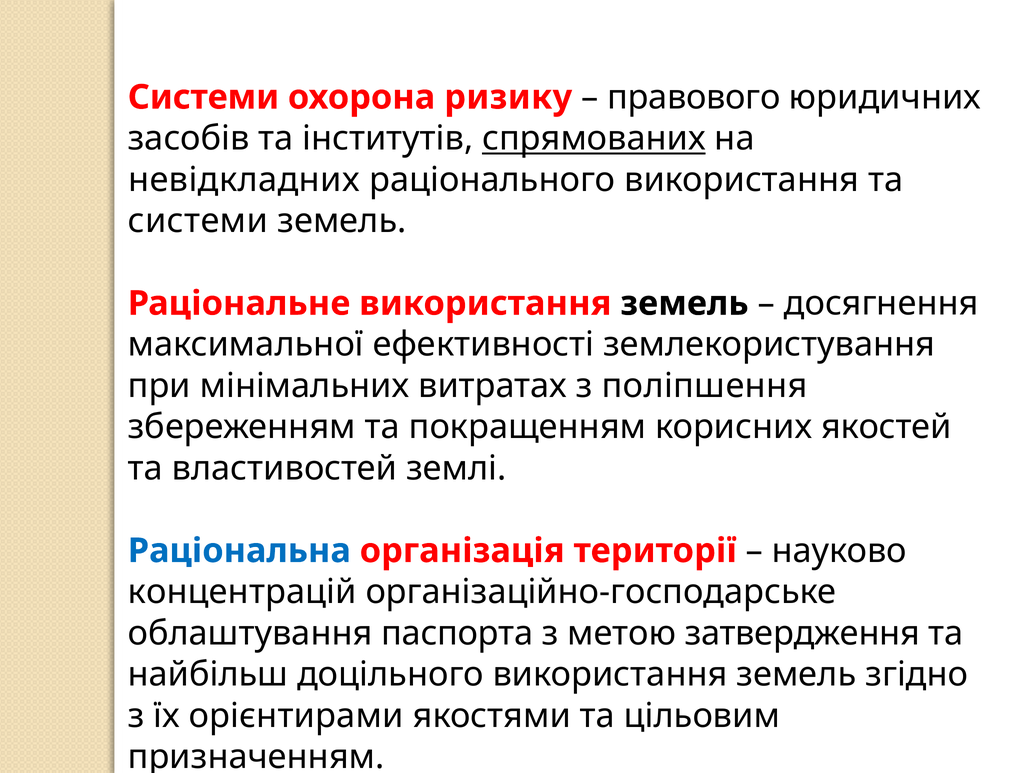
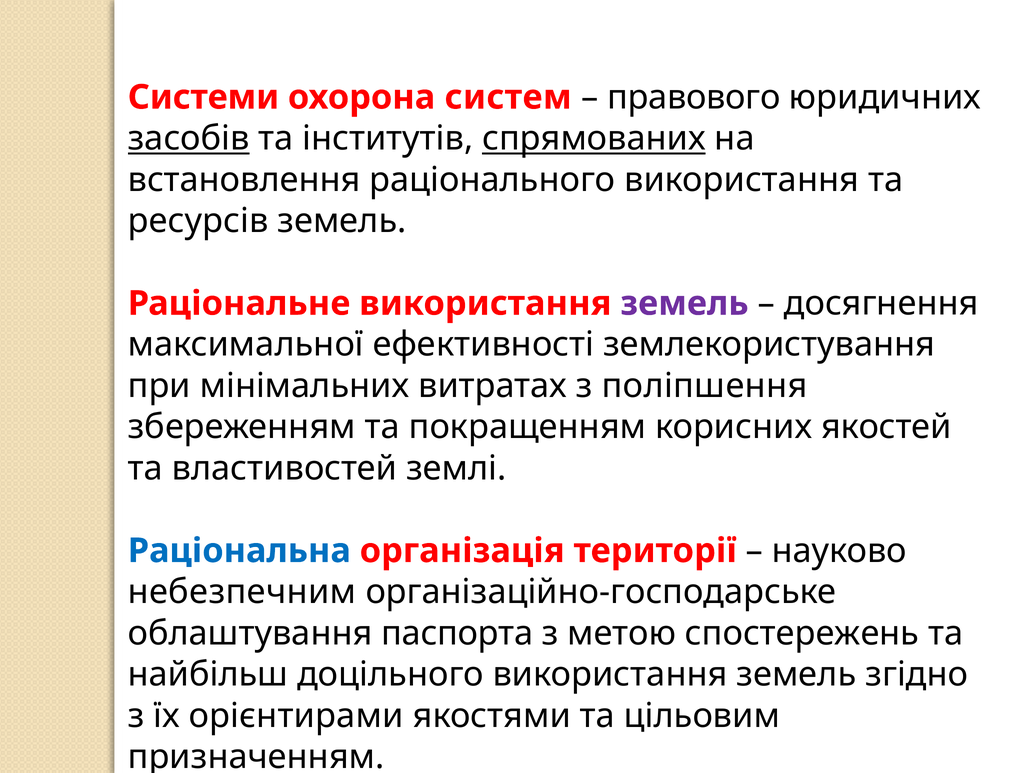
ризику: ризику -> систем
засобів underline: none -> present
невідкладних: невідкладних -> встановлення
системи at (198, 221): системи -> ресурсів
земель at (685, 304) colour: black -> purple
концентрацій: концентрацій -> небезпечним
затвердження: затвердження -> спостережень
